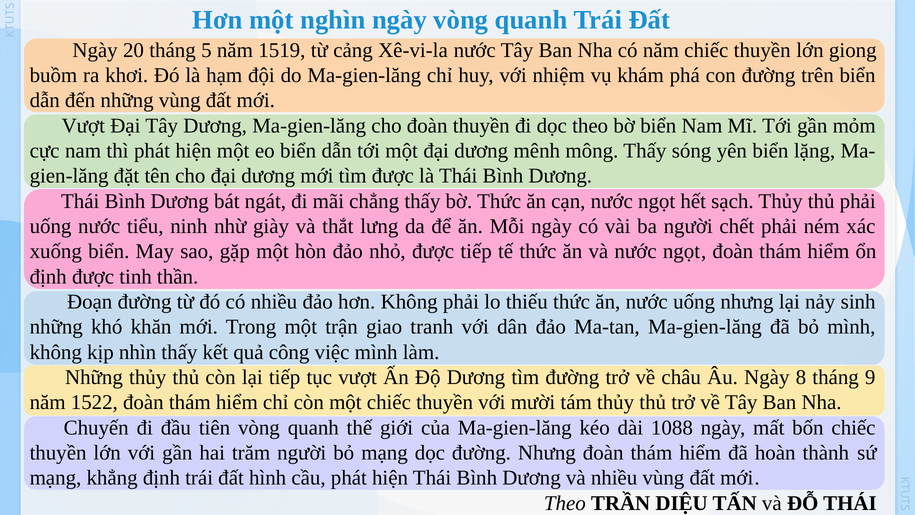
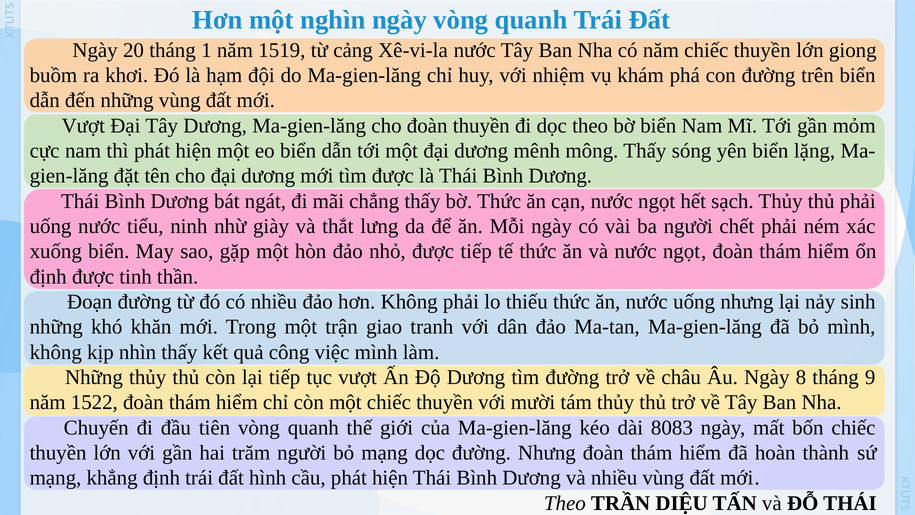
5: 5 -> 1
1088: 1088 -> 8083
